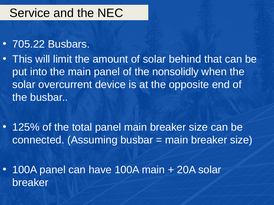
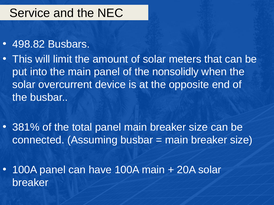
705.22: 705.22 -> 498.82
behind: behind -> meters
125%: 125% -> 381%
